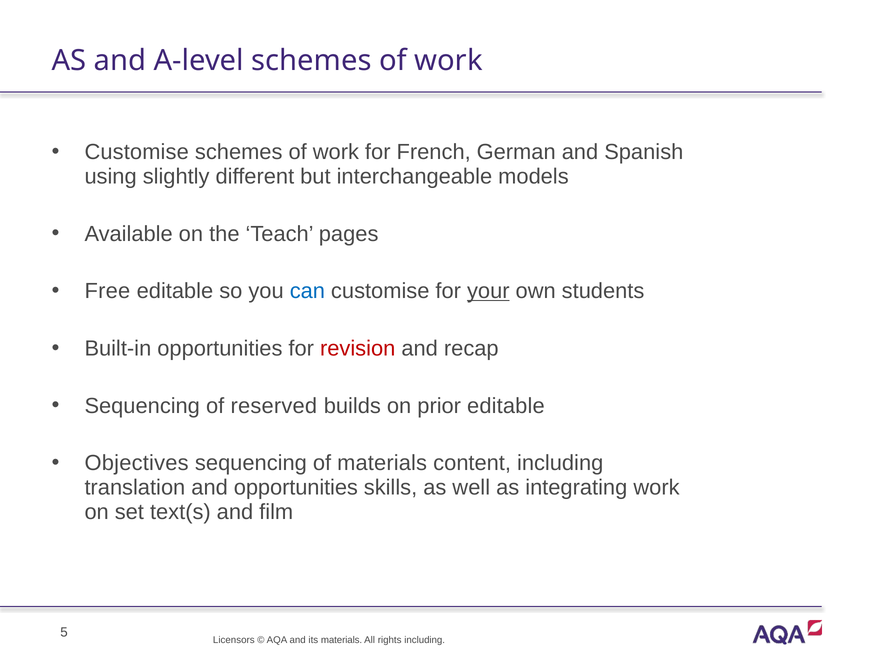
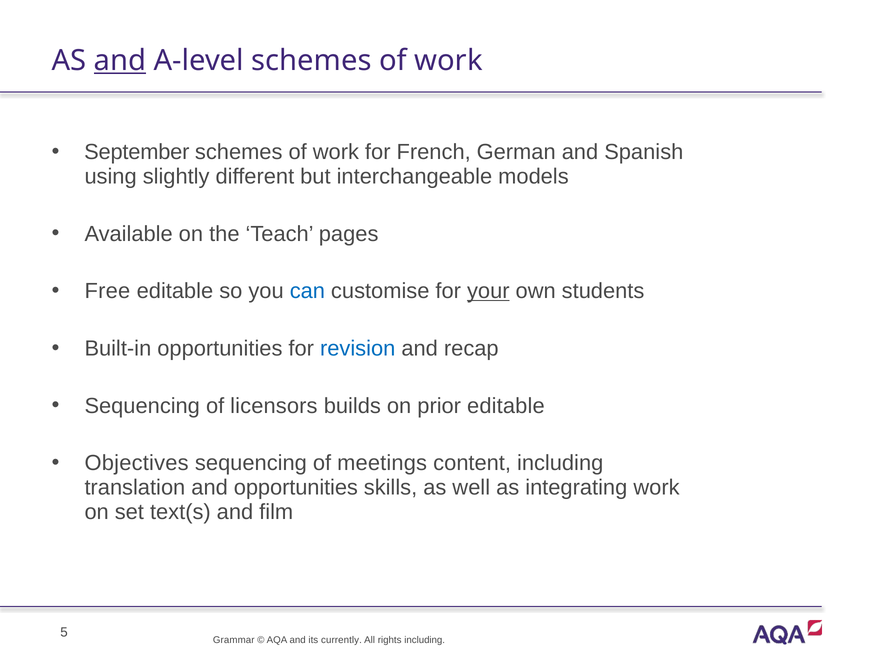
and at (120, 61) underline: none -> present
Customise at (137, 152): Customise -> September
revision colour: red -> blue
reserved: reserved -> licensors
of materials: materials -> meetings
Licensors: Licensors -> Grammar
its materials: materials -> currently
